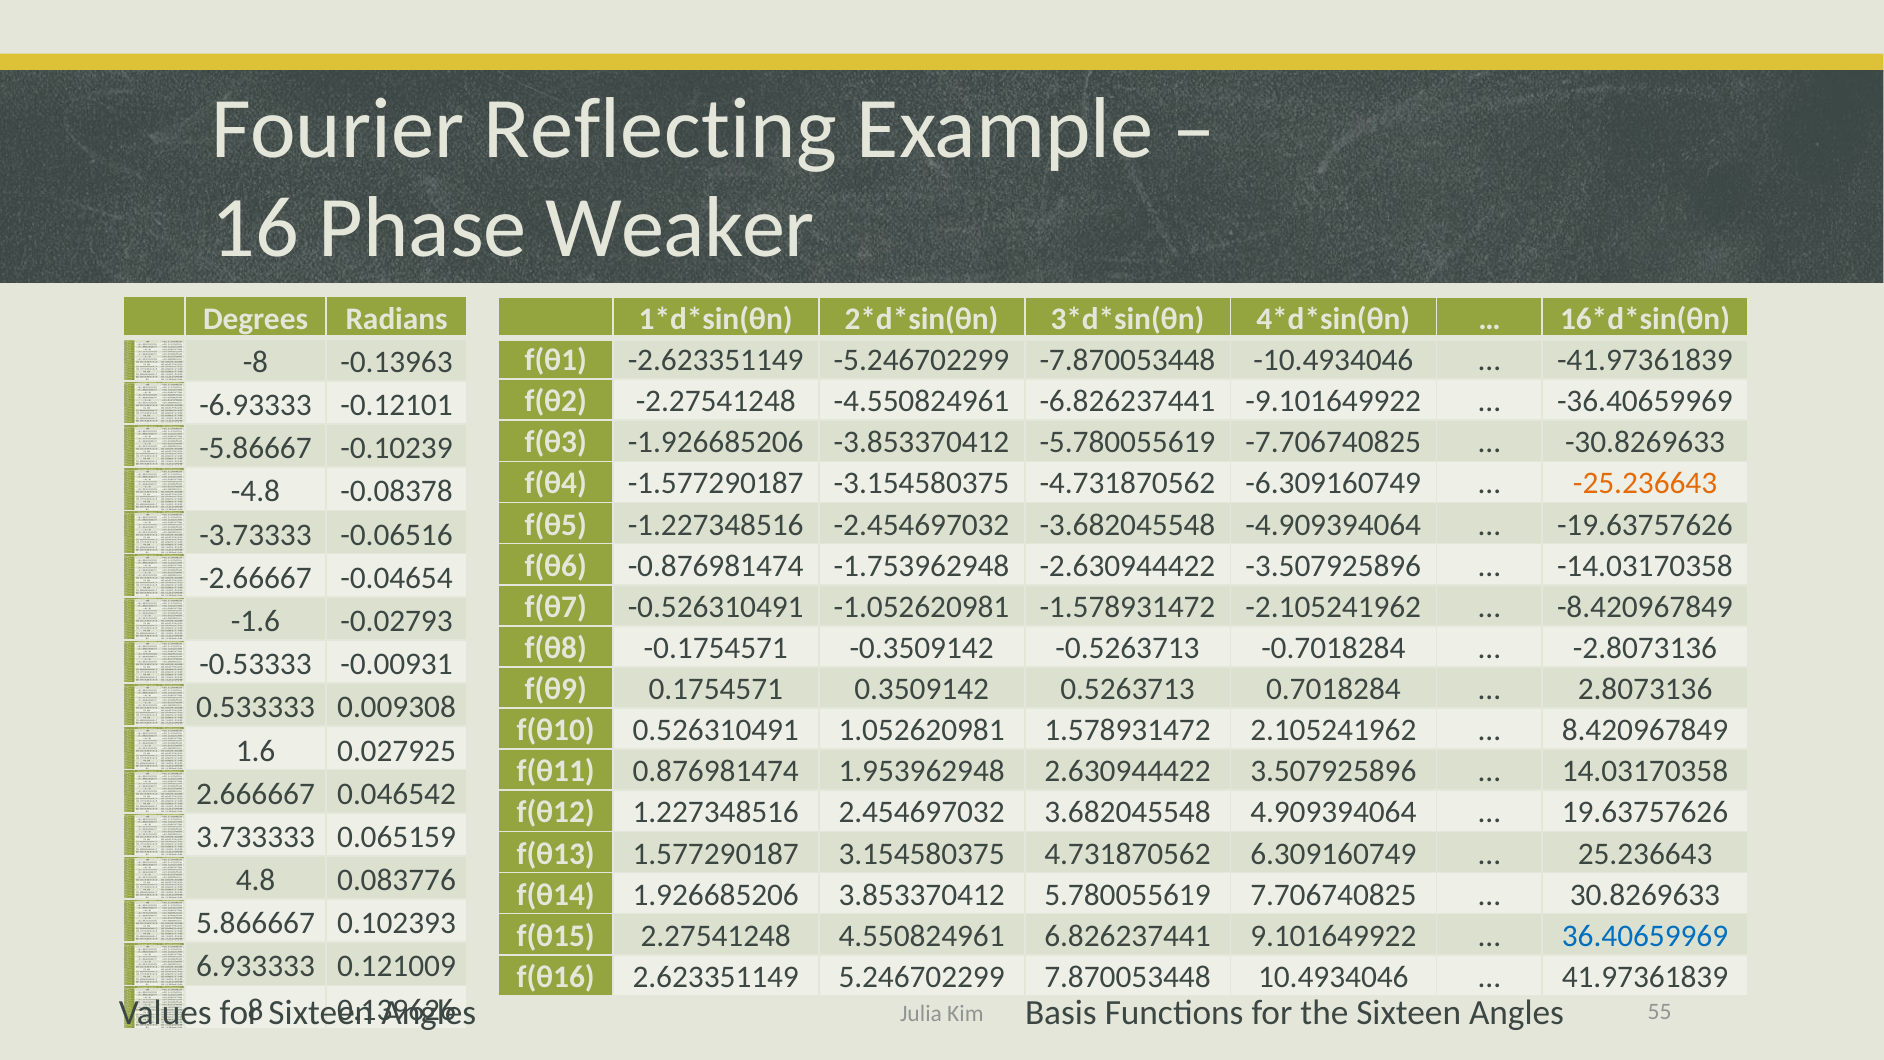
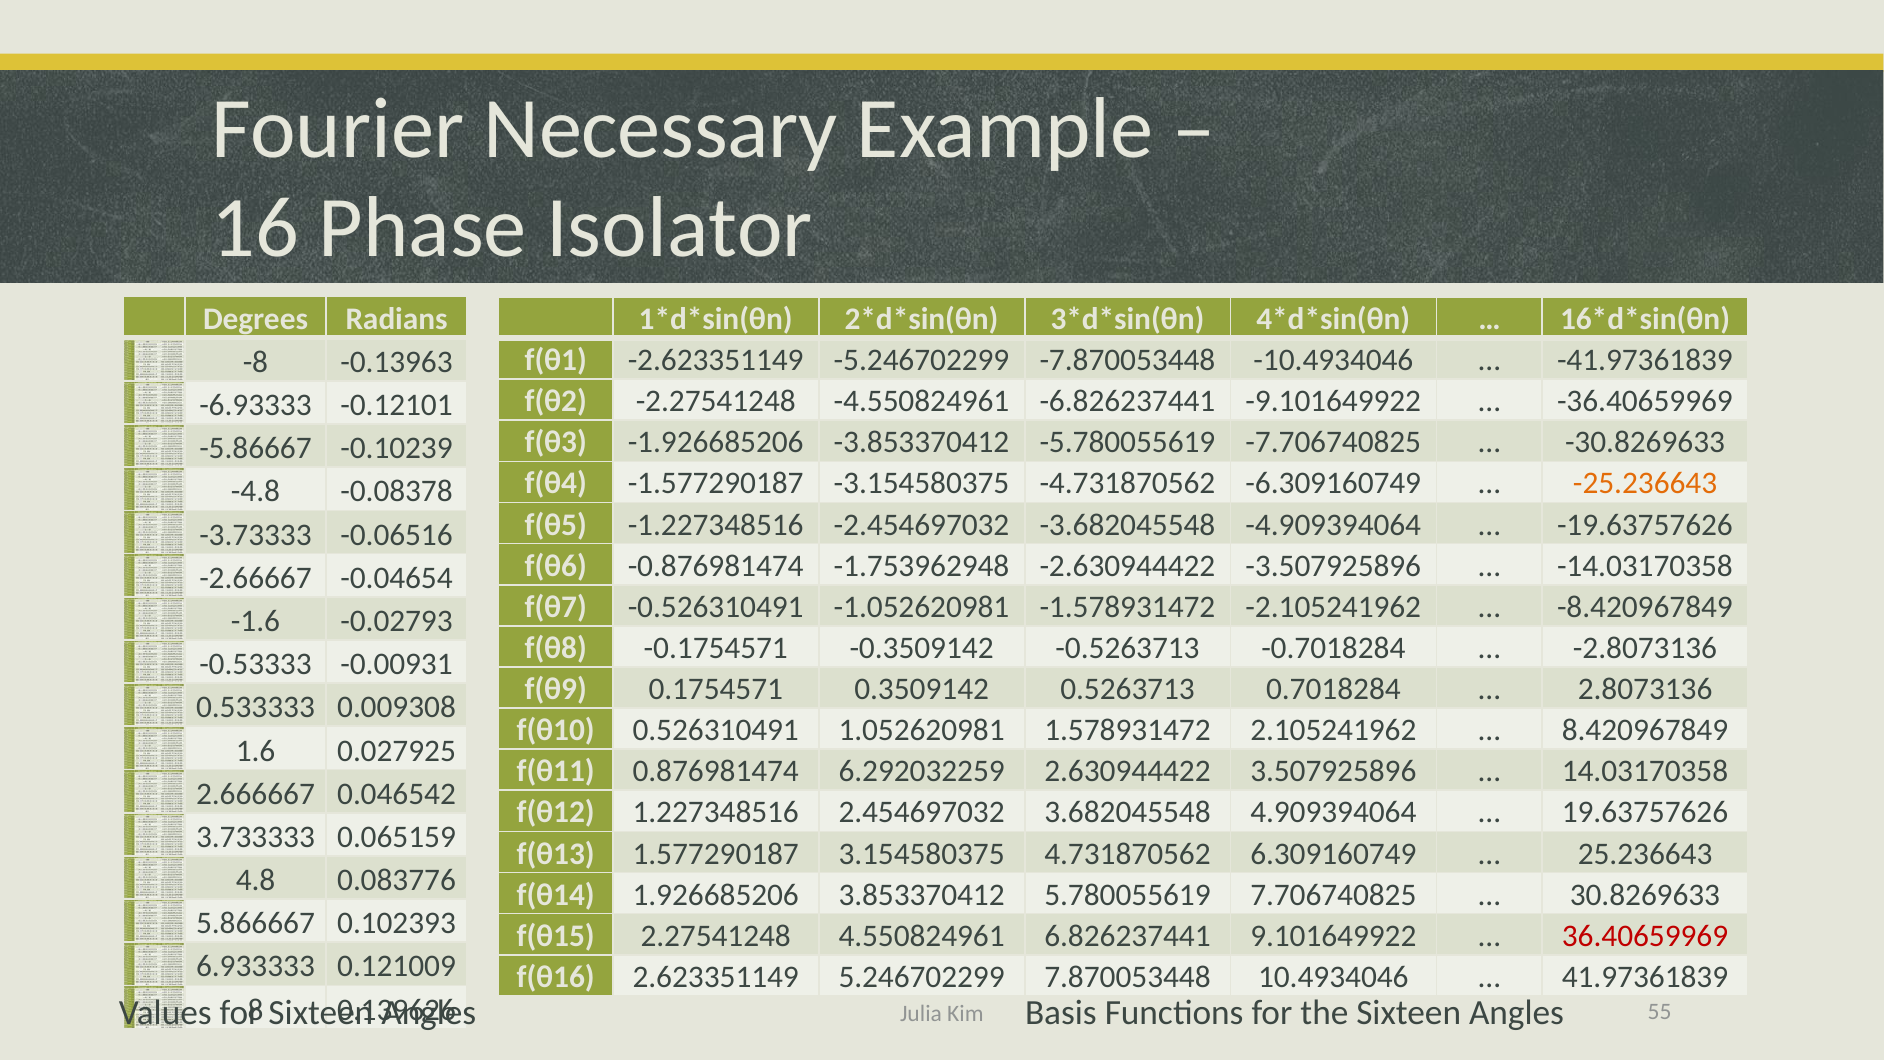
Reflecting: Reflecting -> Necessary
Weaker: Weaker -> Isolator
1.953962948: 1.953962948 -> 6.292032259
36.40659969 colour: blue -> red
